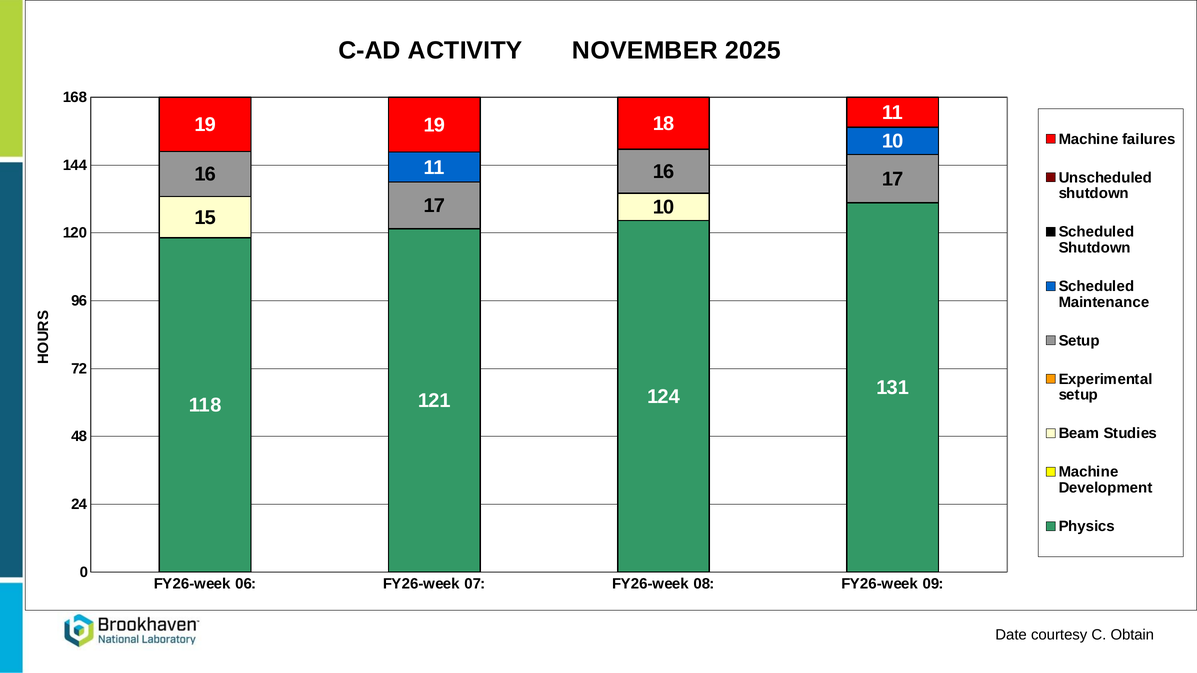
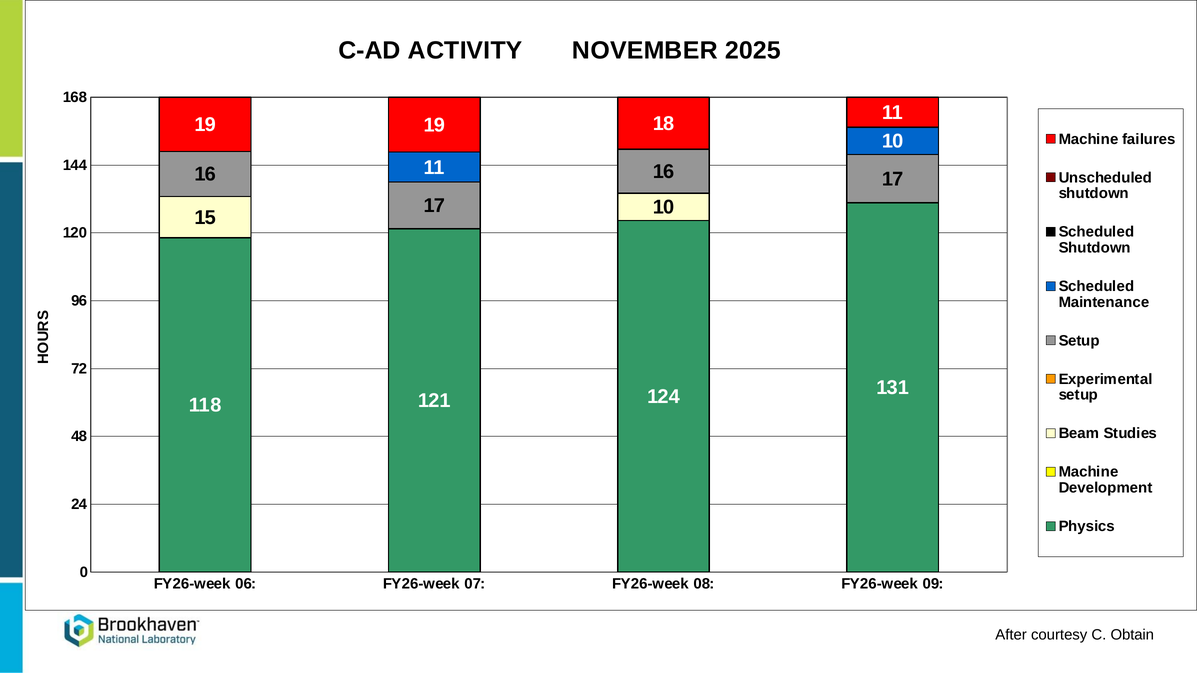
Date: Date -> After
